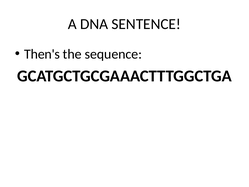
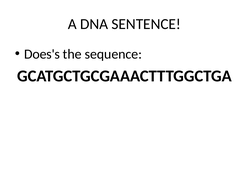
Then's: Then's -> Does's
